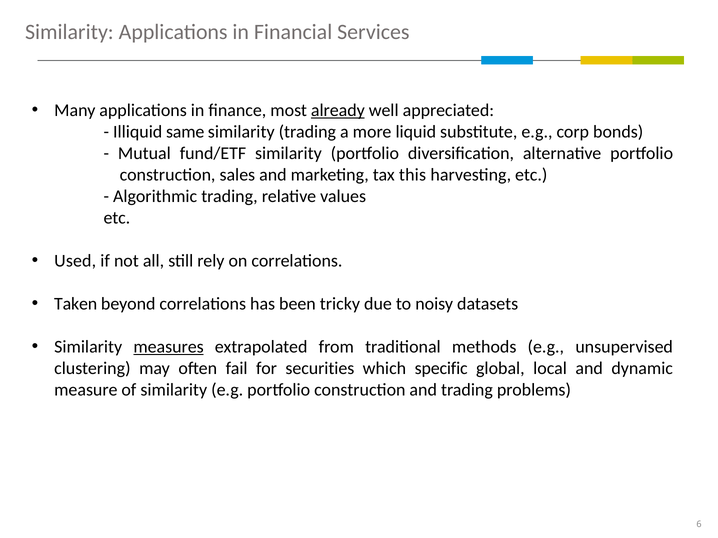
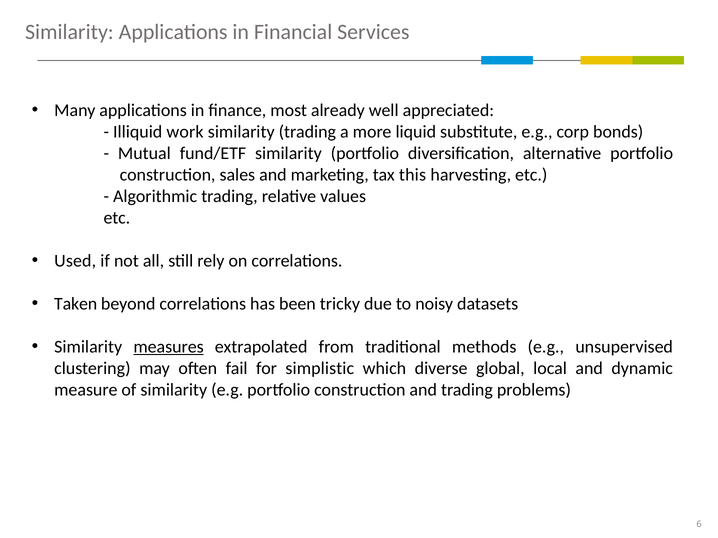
already underline: present -> none
same: same -> work
securities: securities -> simplistic
specific: specific -> diverse
